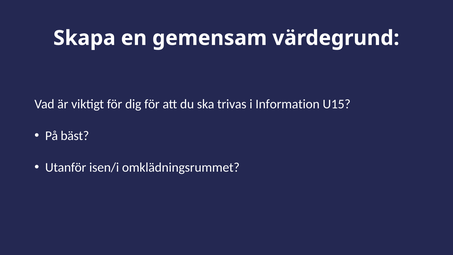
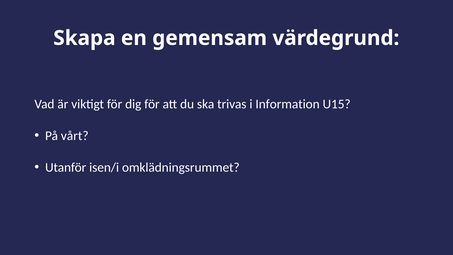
bäst: bäst -> vårt
